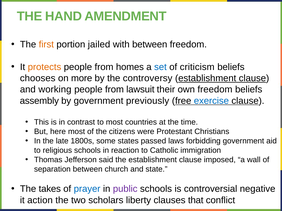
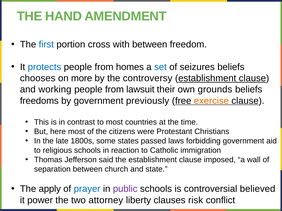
first colour: orange -> blue
jailed: jailed -> cross
protects colour: orange -> blue
criticism: criticism -> seizures
own freedom: freedom -> grounds
assembly: assembly -> freedoms
exercise colour: blue -> orange
takes: takes -> apply
negative: negative -> believed
action: action -> power
scholars: scholars -> attorney
that: that -> risk
